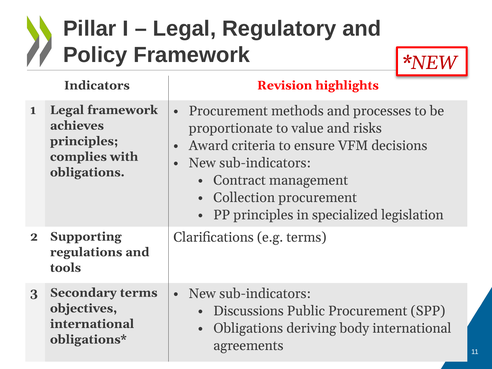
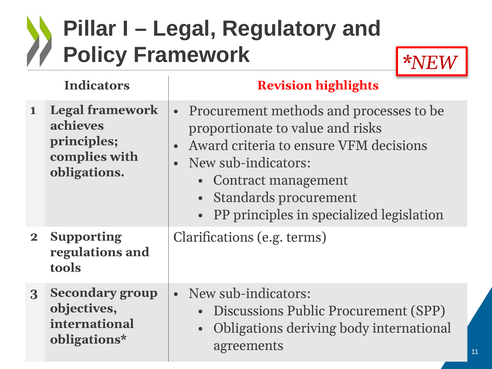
Collection: Collection -> Standards
Secondary terms: terms -> group
